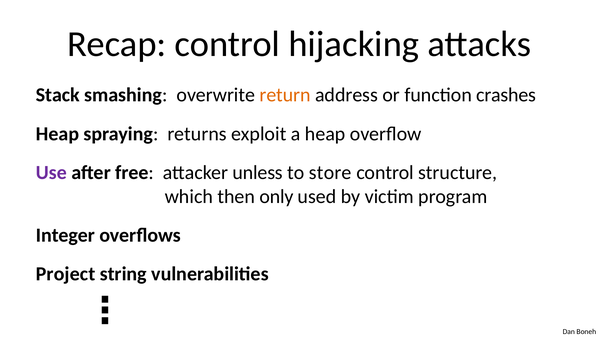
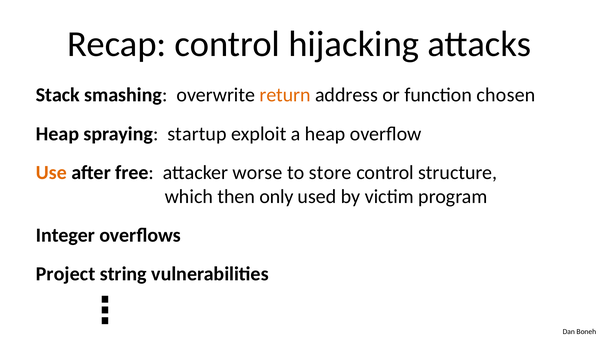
crashes: crashes -> chosen
returns: returns -> startup
Use colour: purple -> orange
unless: unless -> worse
